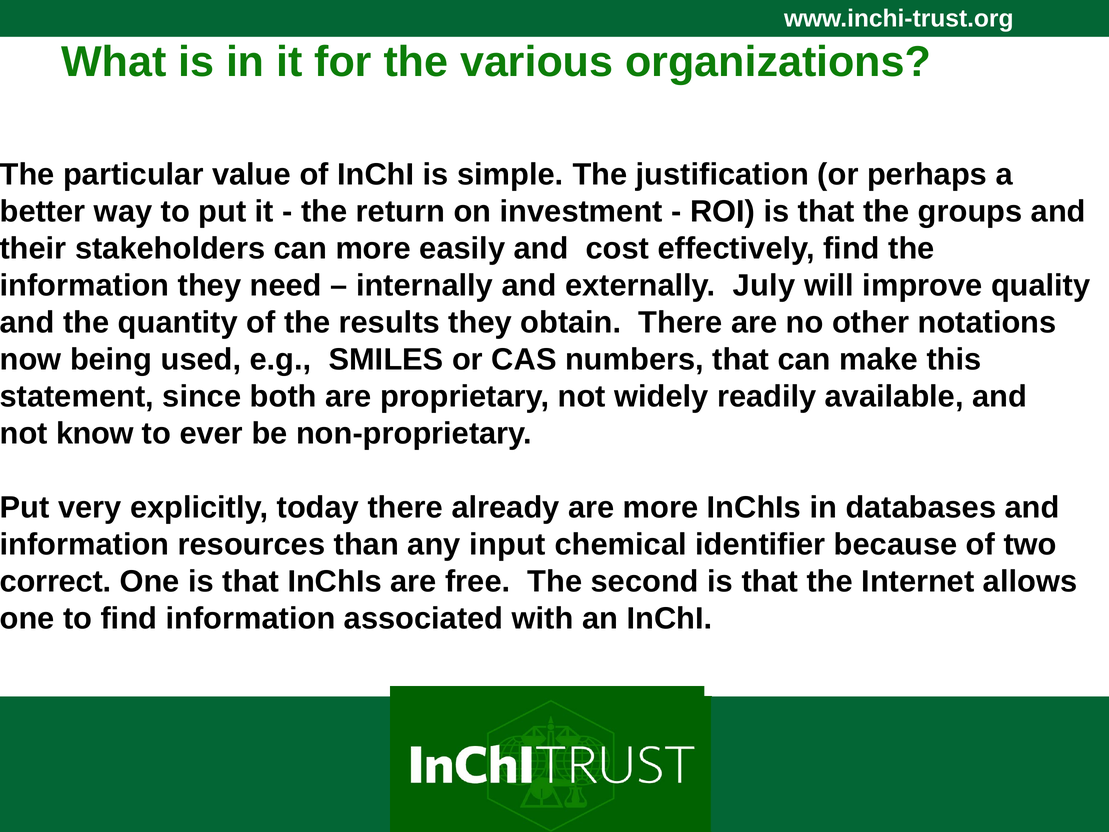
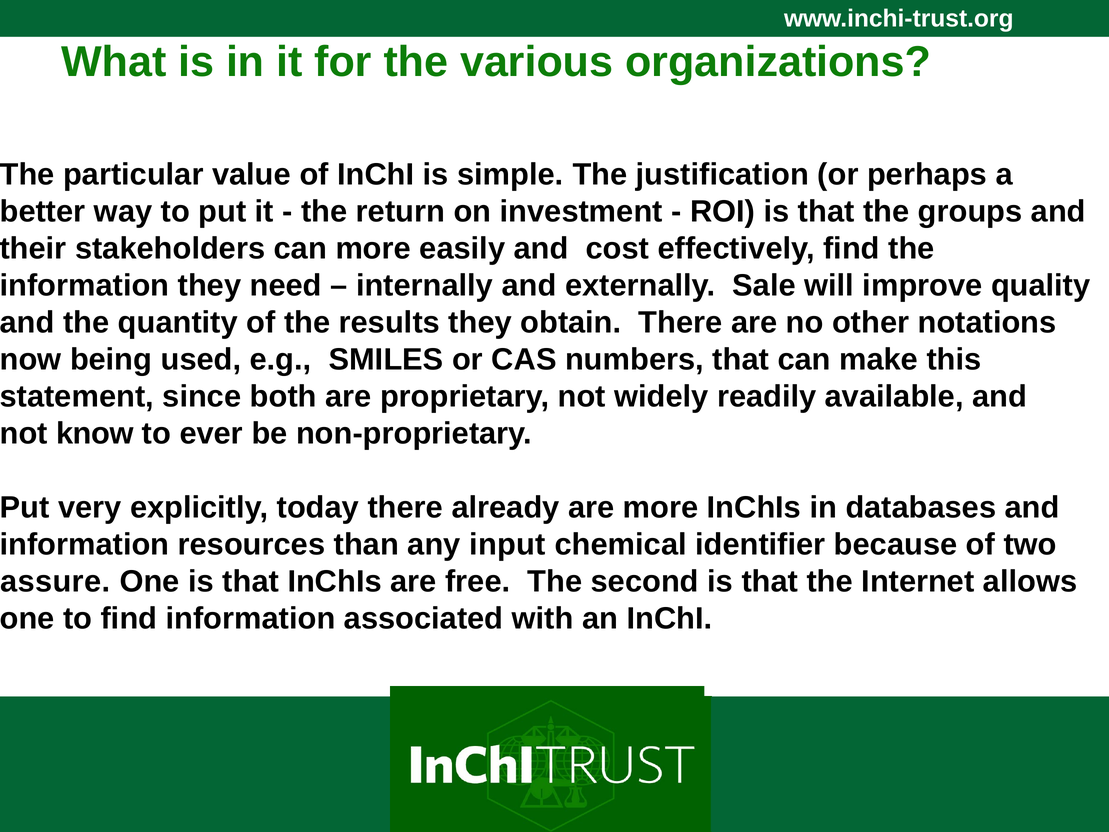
July: July -> Sale
correct: correct -> assure
